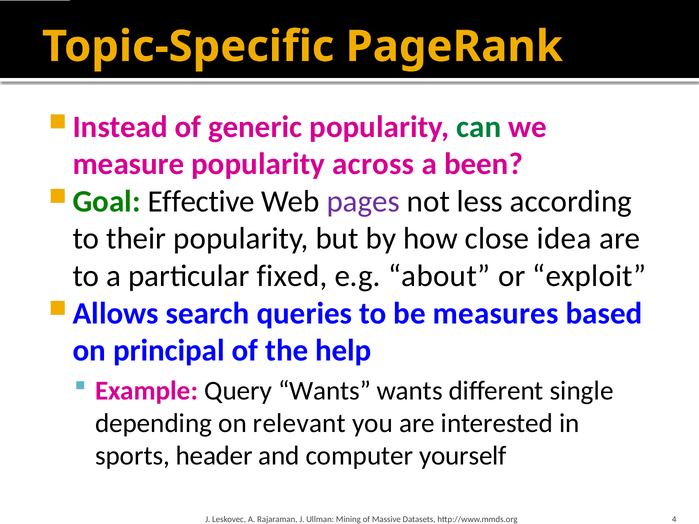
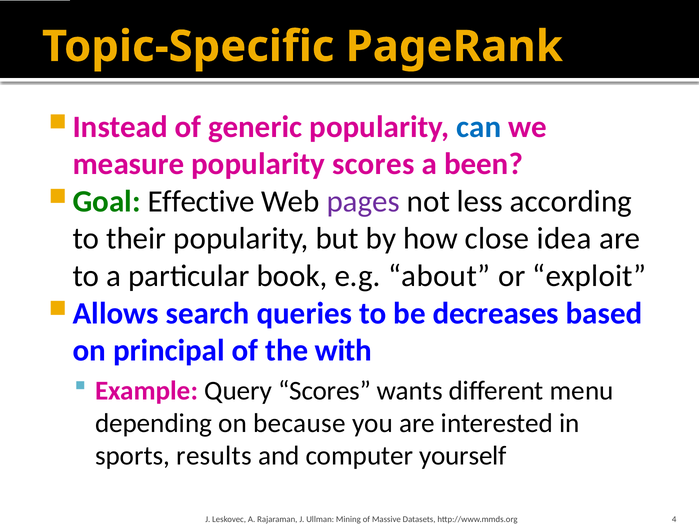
can colour: green -> blue
popularity across: across -> scores
fixed: fixed -> book
measures: measures -> decreases
help: help -> with
Query Wants: Wants -> Scores
single: single -> menu
relevant: relevant -> because
header: header -> results
